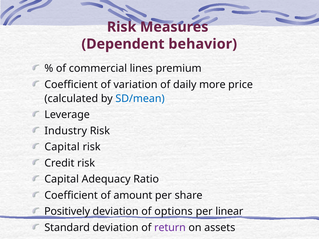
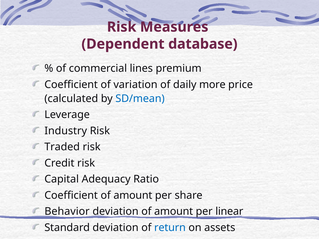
behavior: behavior -> database
Capital at (62, 147): Capital -> Traded
Positively: Positively -> Behavior
deviation of options: options -> amount
return colour: purple -> blue
